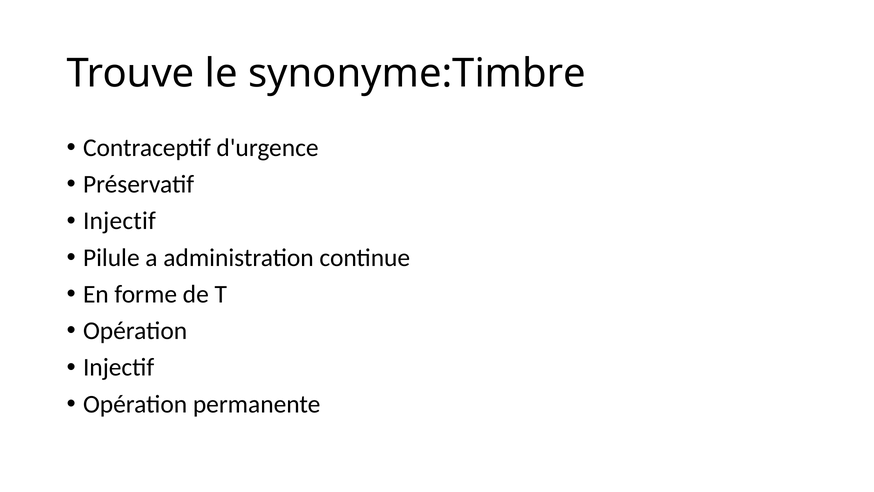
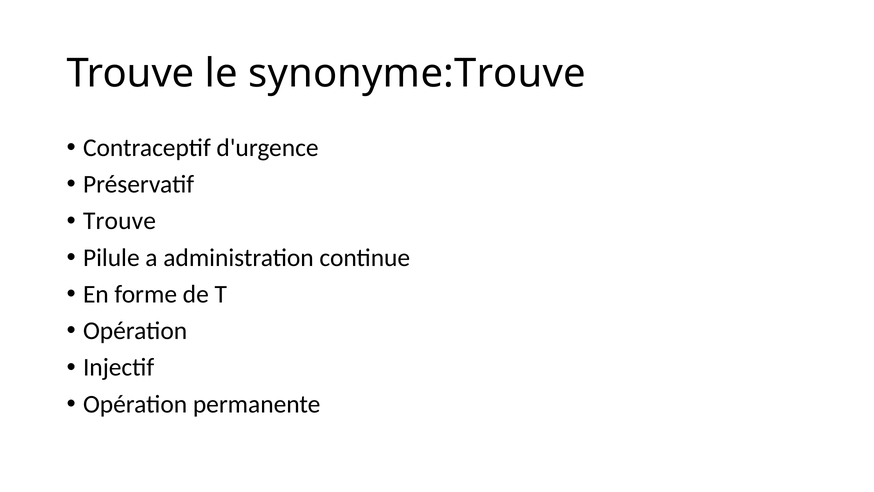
synonyme:Timbre: synonyme:Timbre -> synonyme:Trouve
Injectif at (119, 221): Injectif -> Trouve
